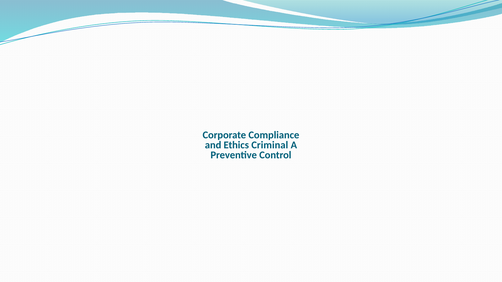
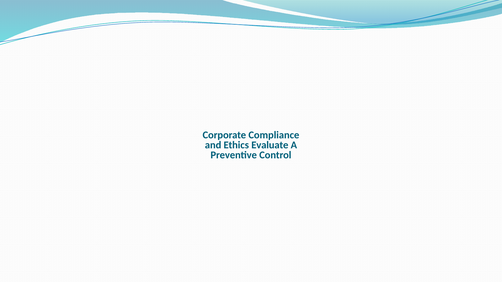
Criminal: Criminal -> Evaluate
